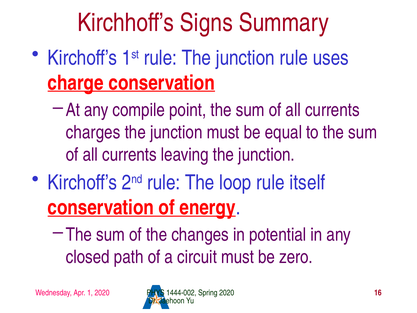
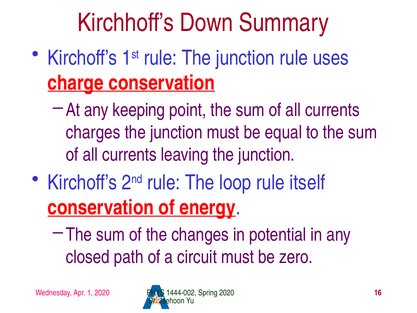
Signs: Signs -> Down
compile: compile -> keeping
